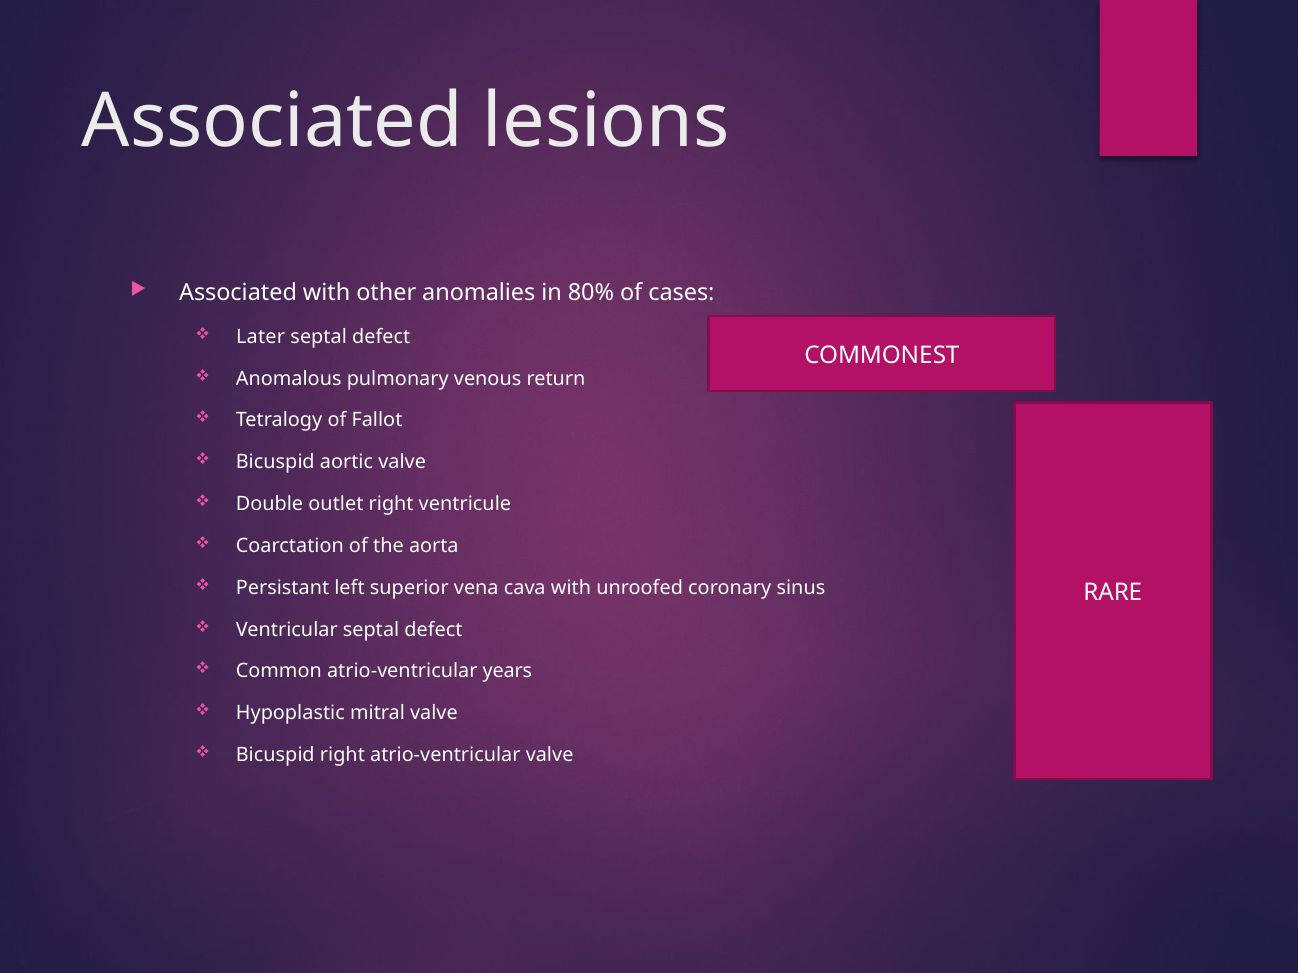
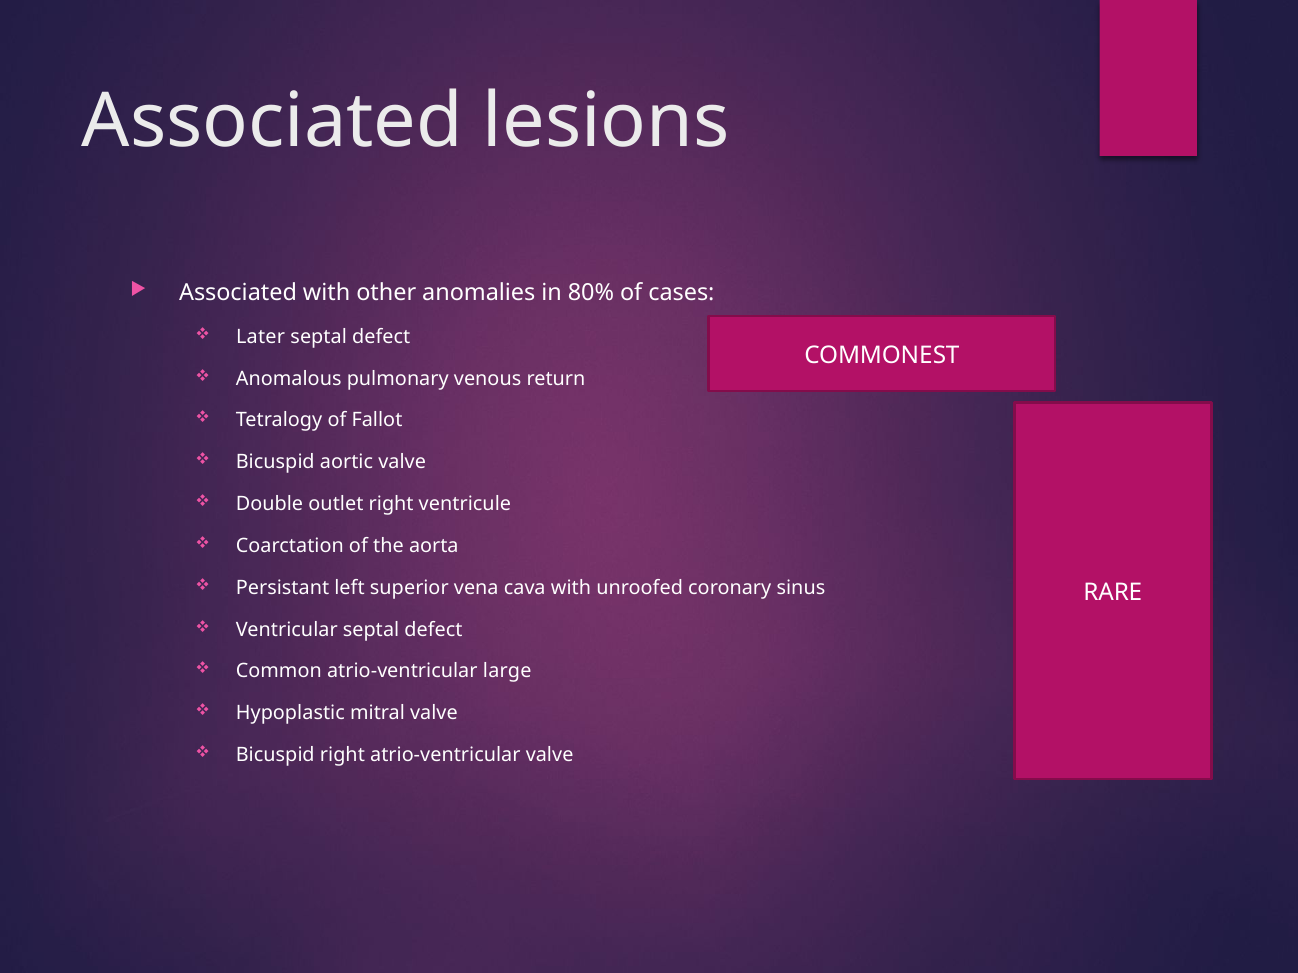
years: years -> large
